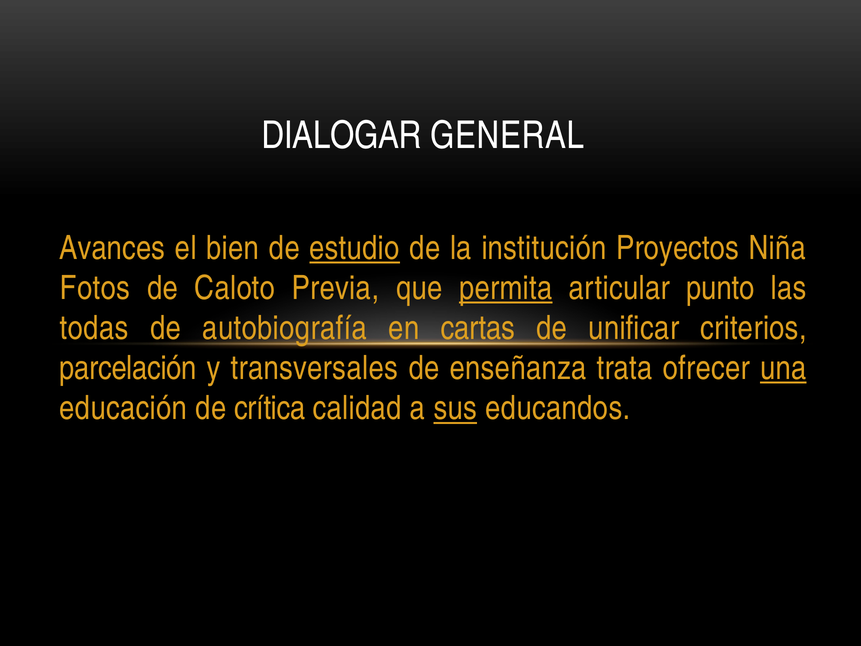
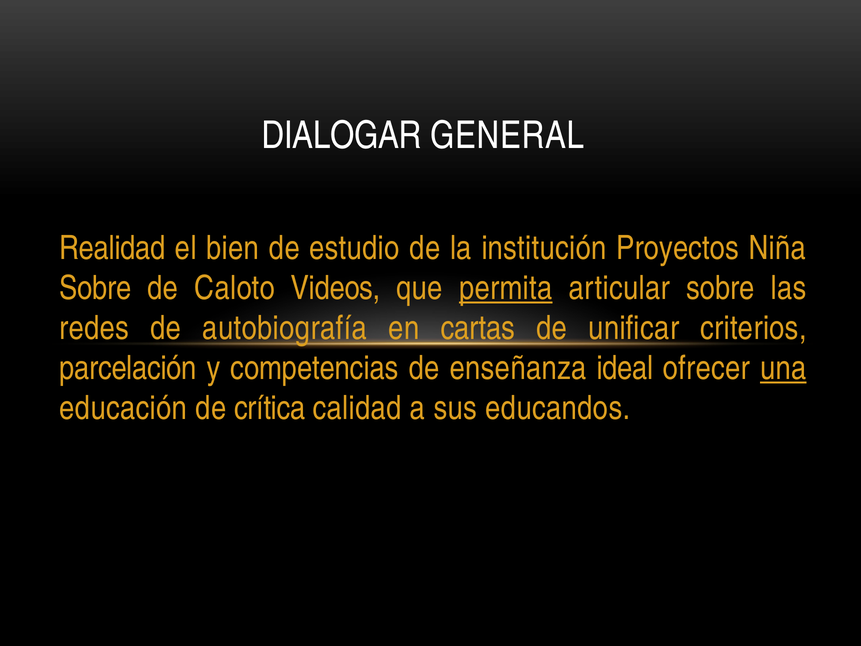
Avances: Avances -> Realidad
estudio underline: present -> none
Fotos at (95, 288): Fotos -> Sobre
Previa: Previa -> Videos
articular punto: punto -> sobre
todas: todas -> redes
transversales: transversales -> competencias
trata: trata -> ideal
sus underline: present -> none
